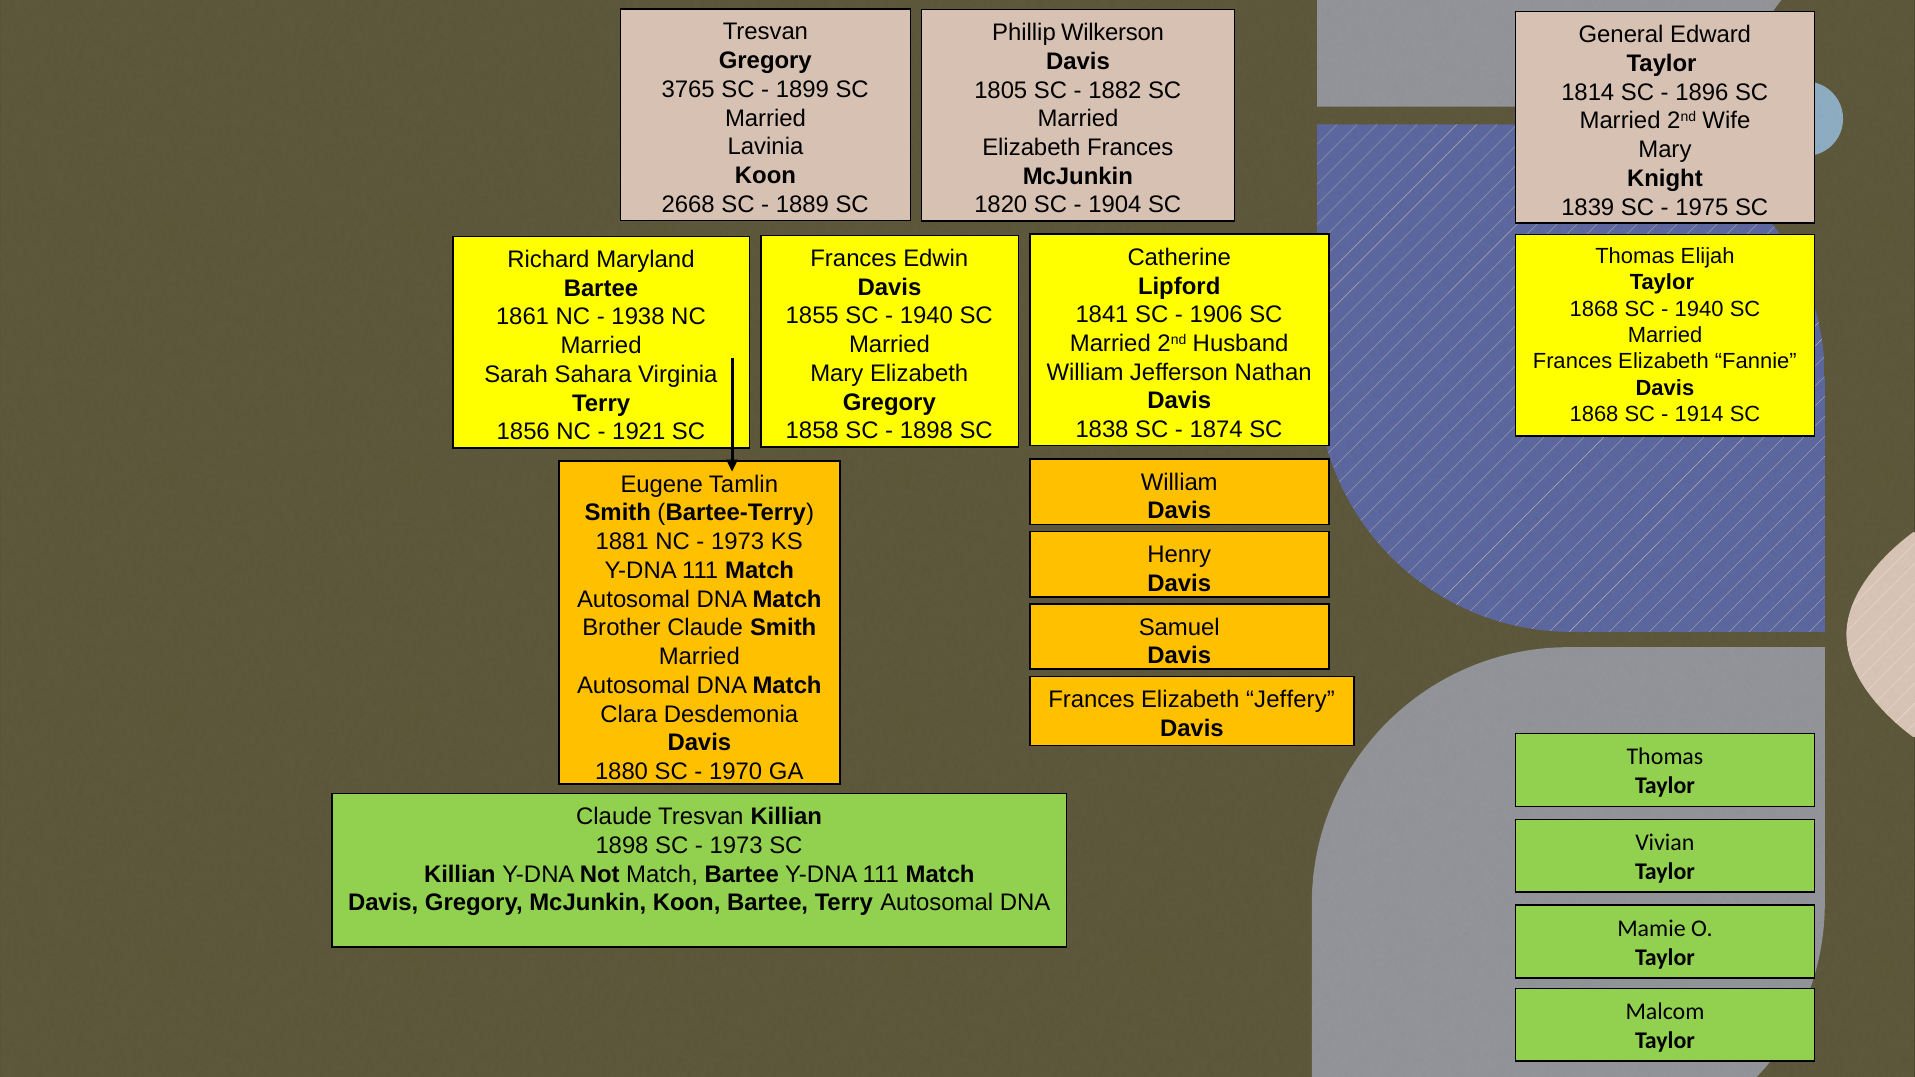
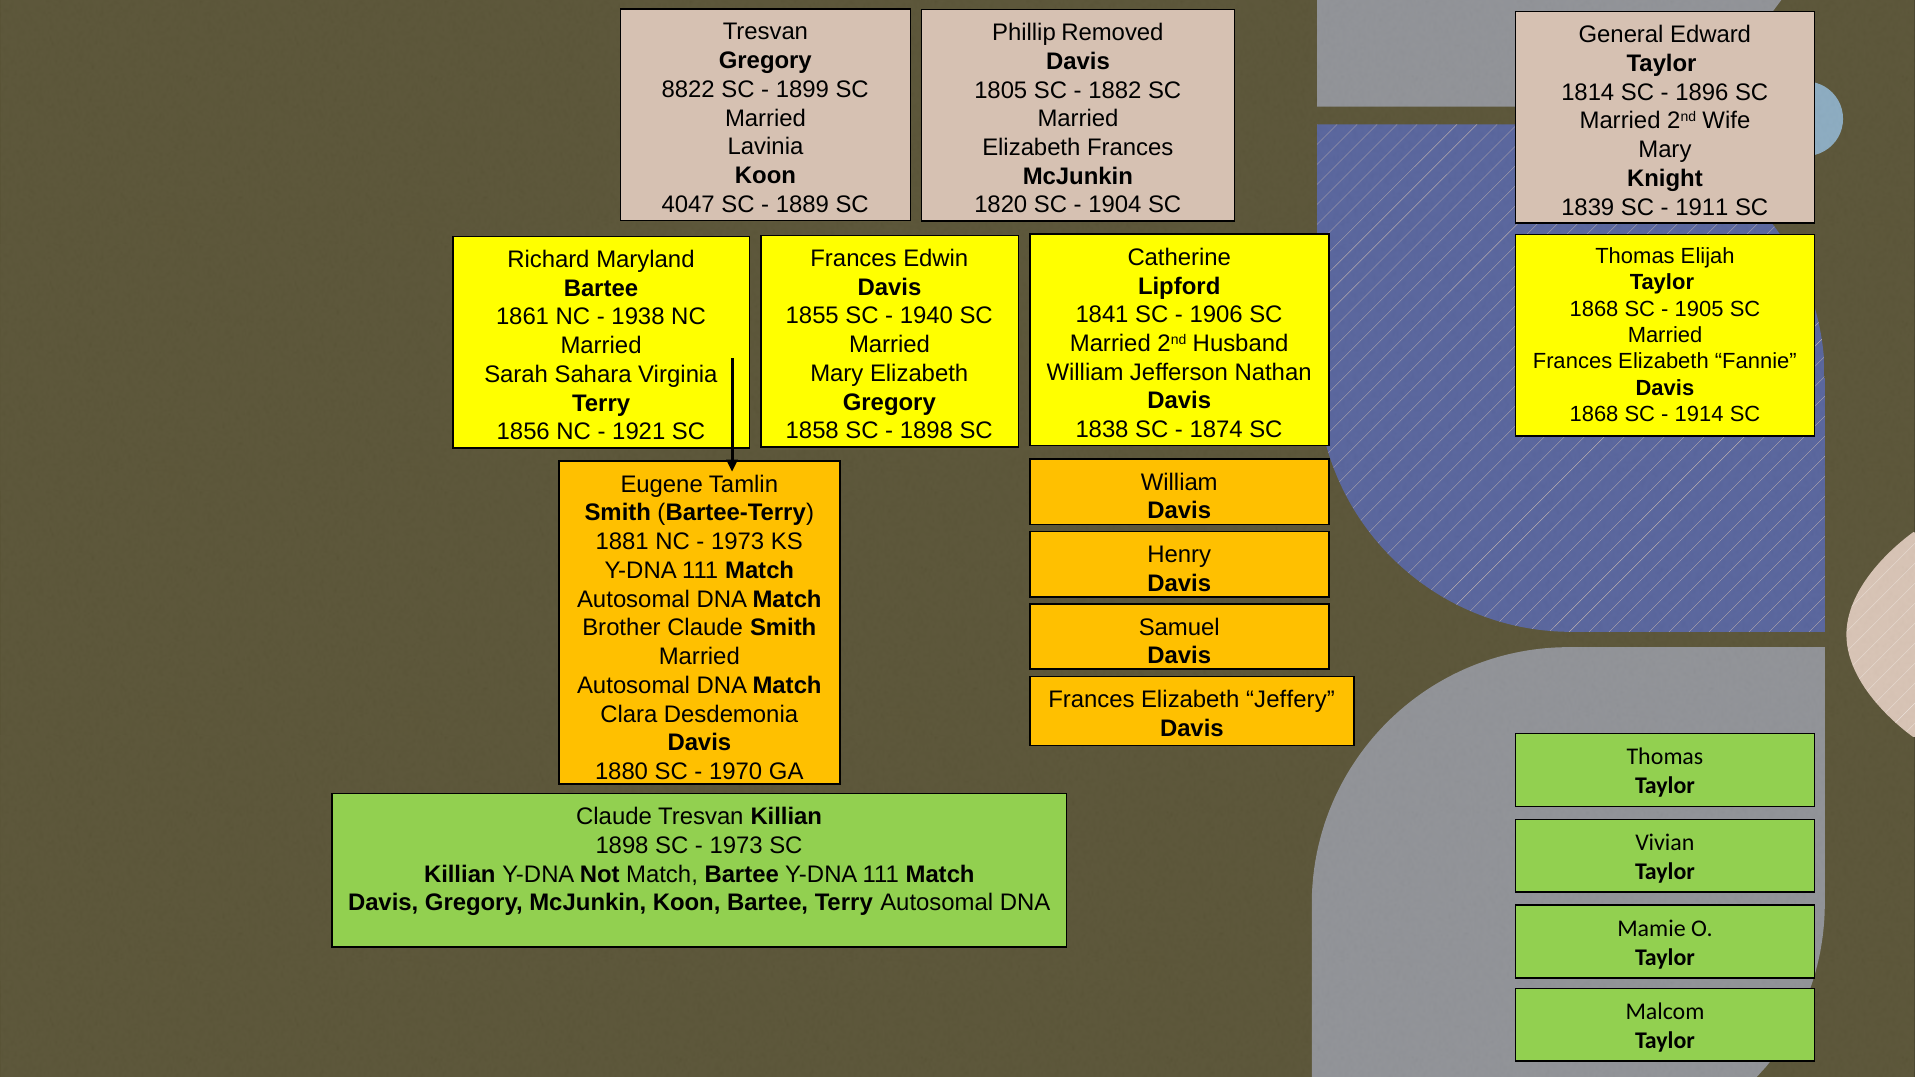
Wilkerson: Wilkerson -> Removed
3765: 3765 -> 8822
2668: 2668 -> 4047
1975: 1975 -> 1911
1940 at (1699, 309): 1940 -> 1905
